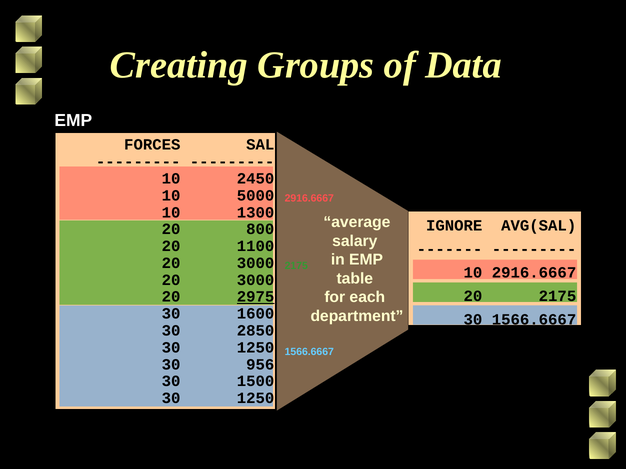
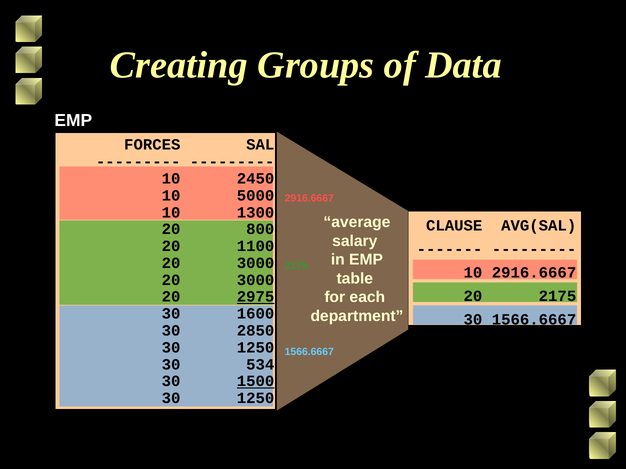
IGNORE: IGNORE -> CLAUSE
956: 956 -> 534
1500 underline: none -> present
